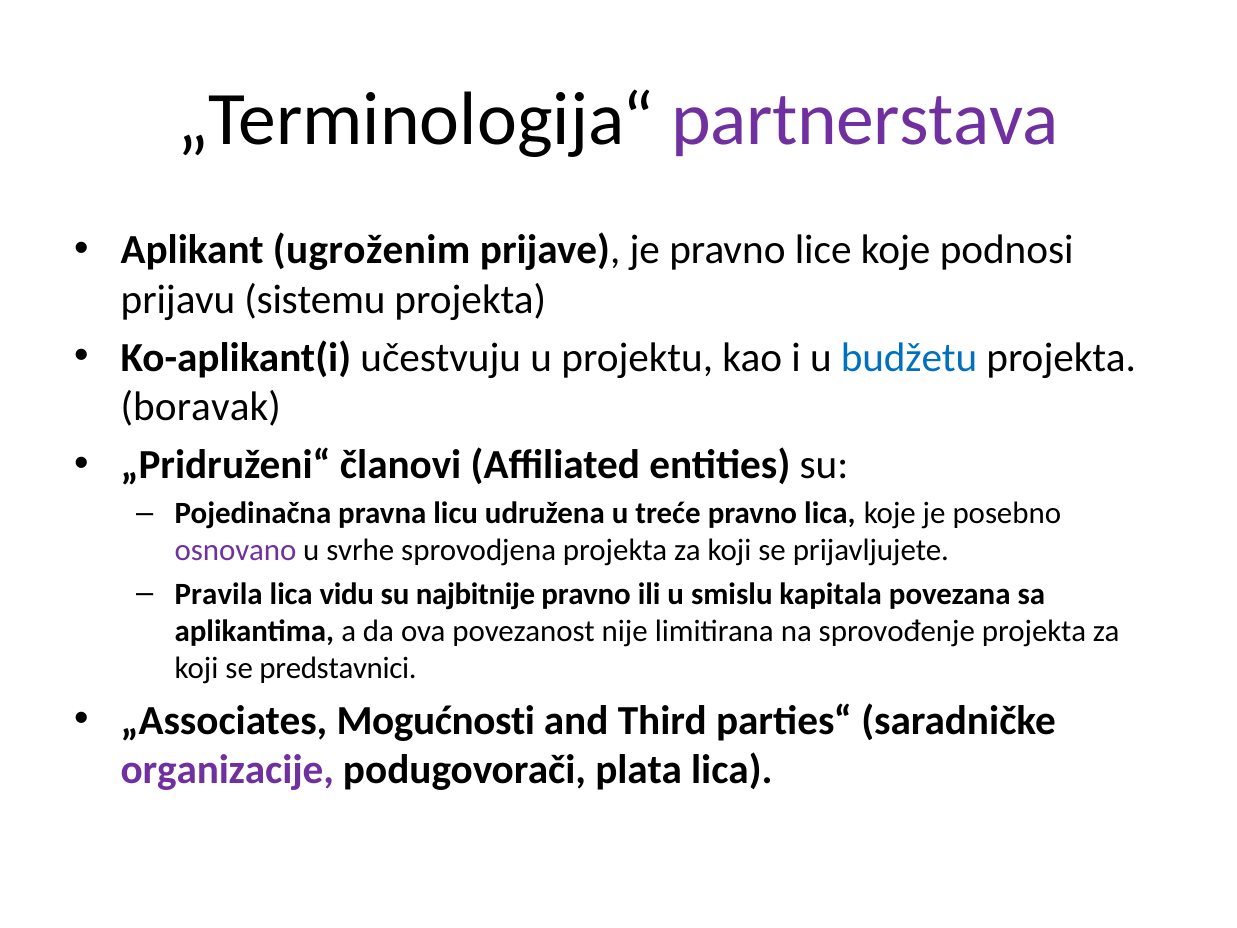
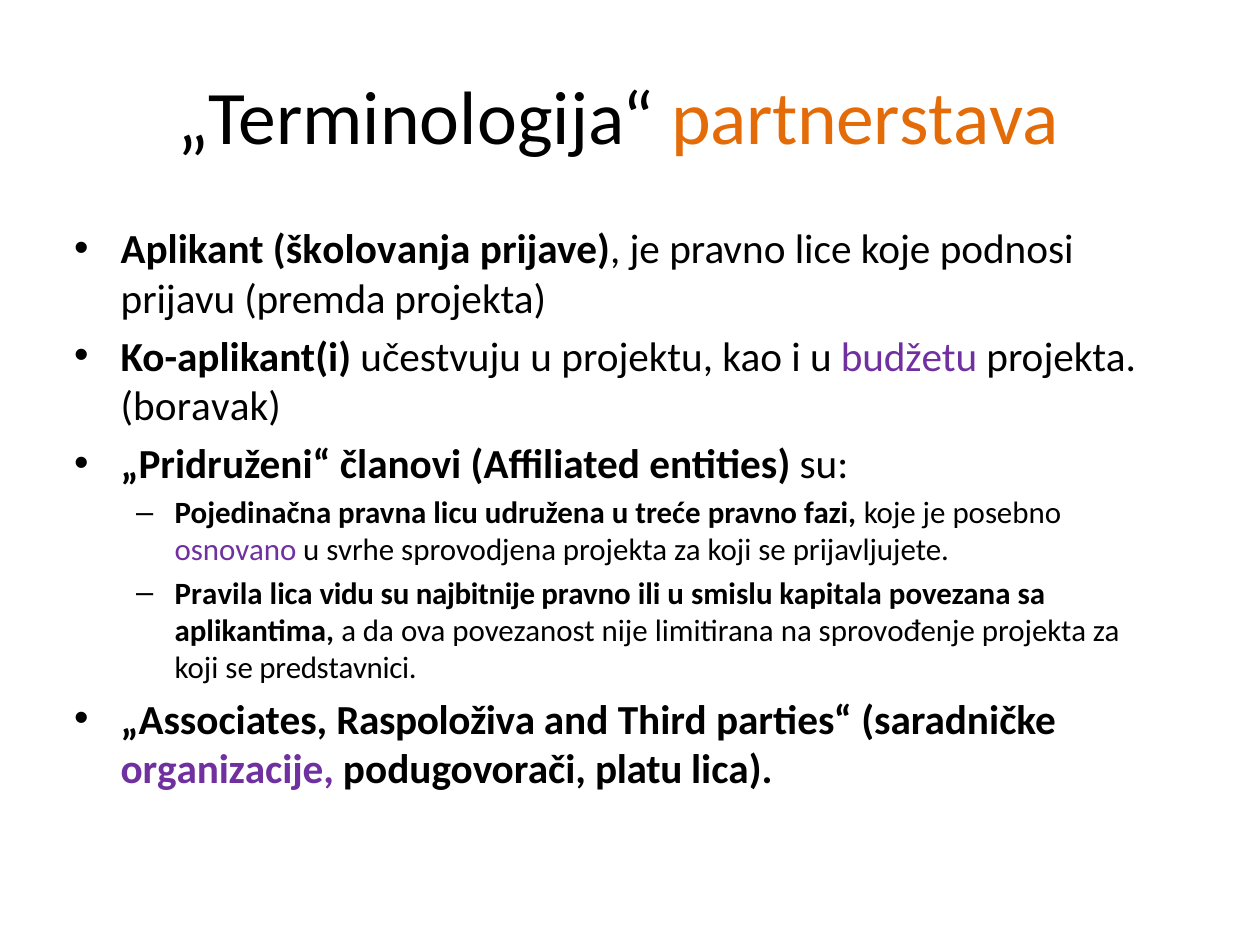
partnerstava colour: purple -> orange
ugroženim: ugroženim -> školovanja
sistemu: sistemu -> premda
budžetu colour: blue -> purple
pravno lica: lica -> fazi
Mogućnosti: Mogućnosti -> Raspoloživa
plata: plata -> platu
